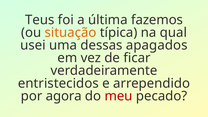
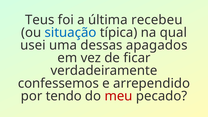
fazemos: fazemos -> recebeu
situação colour: orange -> blue
entristecidos: entristecidos -> confessemos
agora: agora -> tendo
